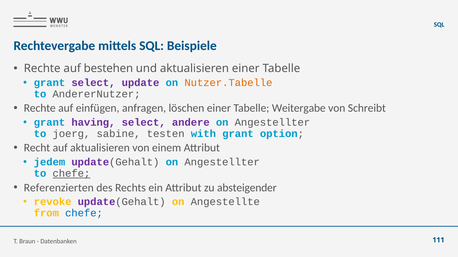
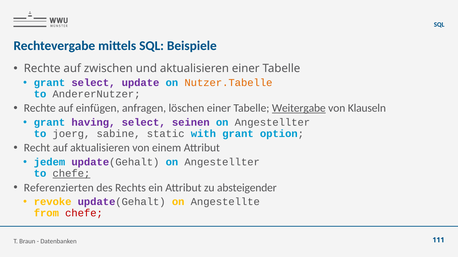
bestehen: bestehen -> zwischen
Weitergabe underline: none -> present
Schreibt: Schreibt -> Klauseln
andere: andere -> seinen
testen: testen -> static
chefe at (84, 214) colour: blue -> red
